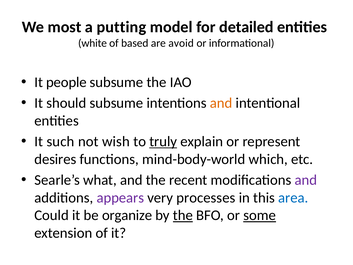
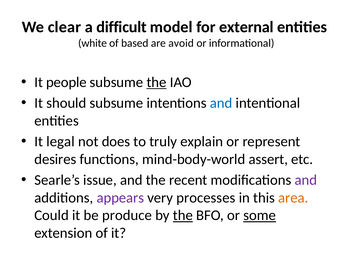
most: most -> clear
putting: putting -> difficult
detailed: detailed -> external
the at (157, 82) underline: none -> present
and at (221, 103) colour: orange -> blue
such: such -> legal
wish: wish -> does
truly underline: present -> none
which: which -> assert
what: what -> issue
area colour: blue -> orange
organize: organize -> produce
